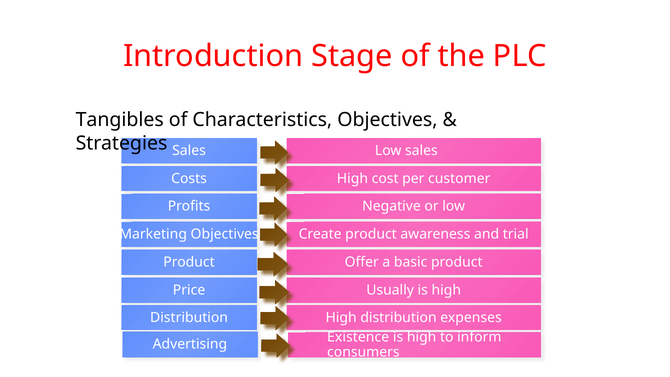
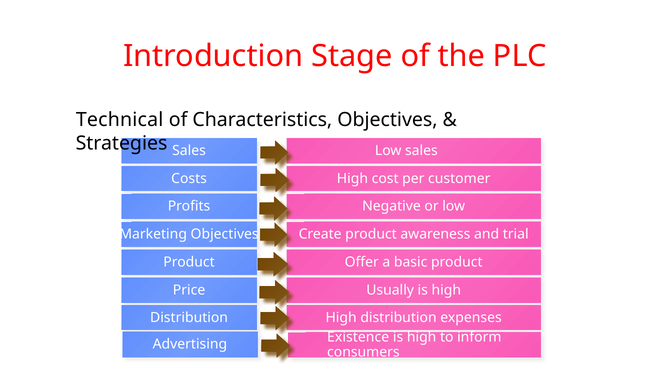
Tangibles: Tangibles -> Technical
